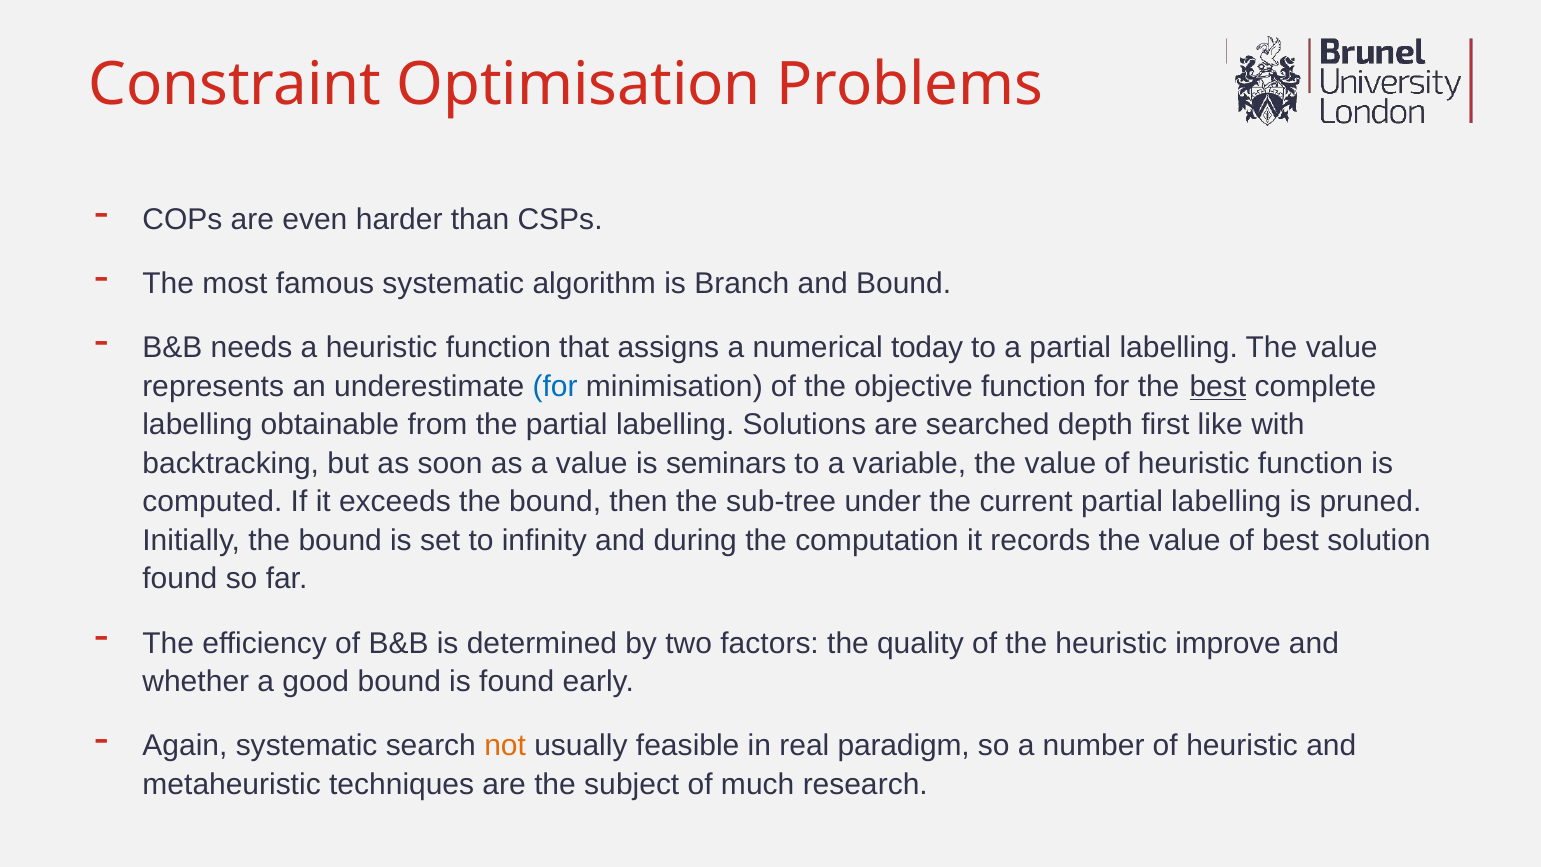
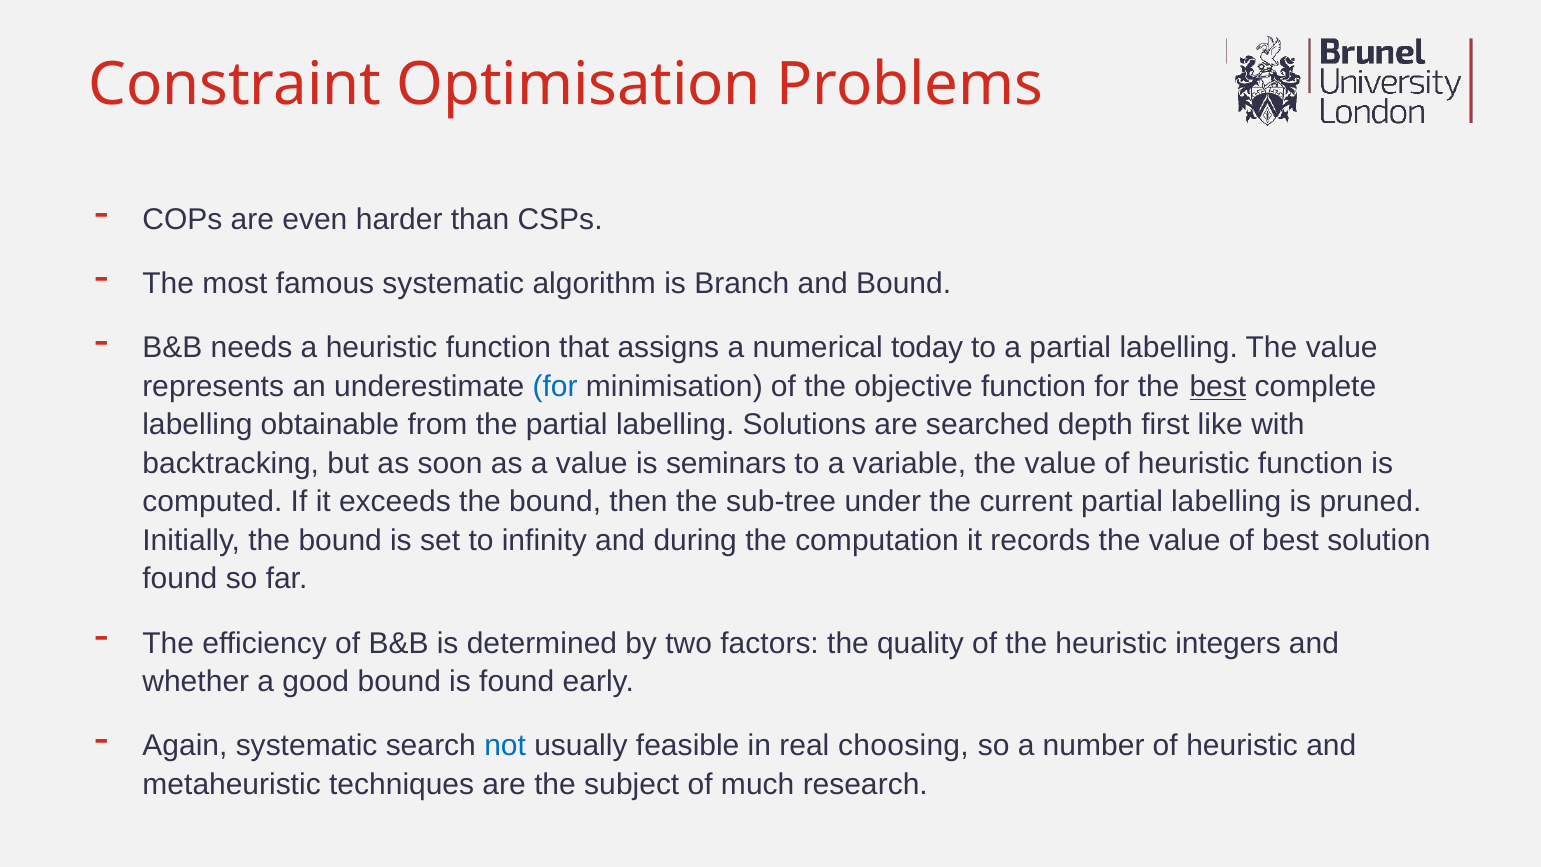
improve: improve -> integers
not colour: orange -> blue
paradigm: paradigm -> choosing
